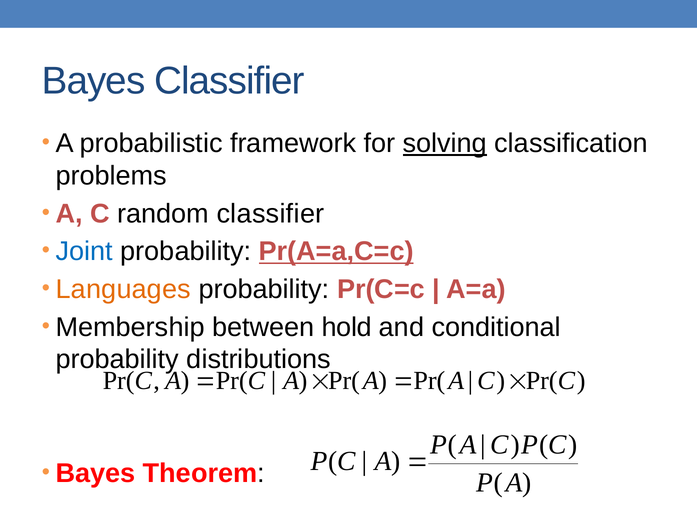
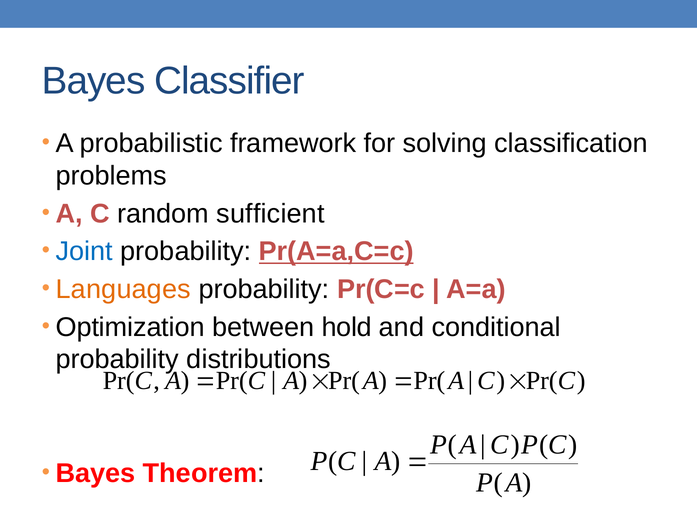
solving underline: present -> none
random classifier: classifier -> sufficient
Membership: Membership -> Optimization
